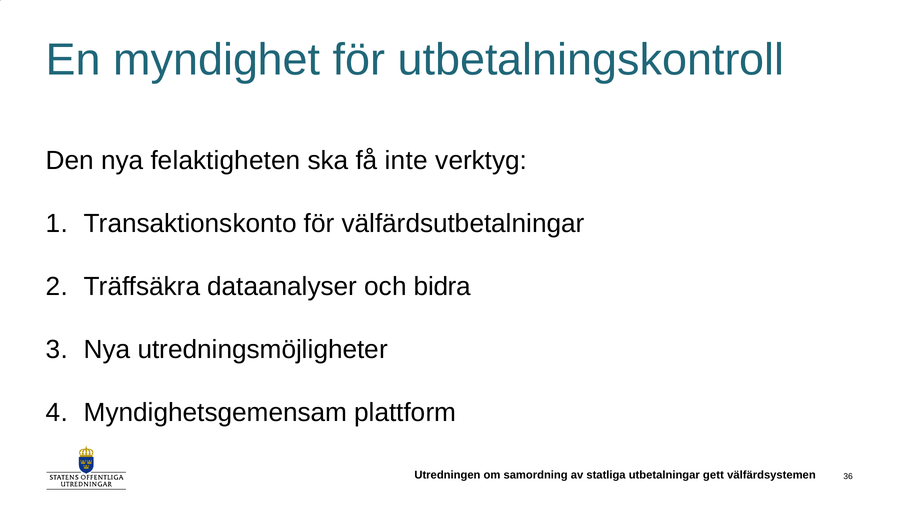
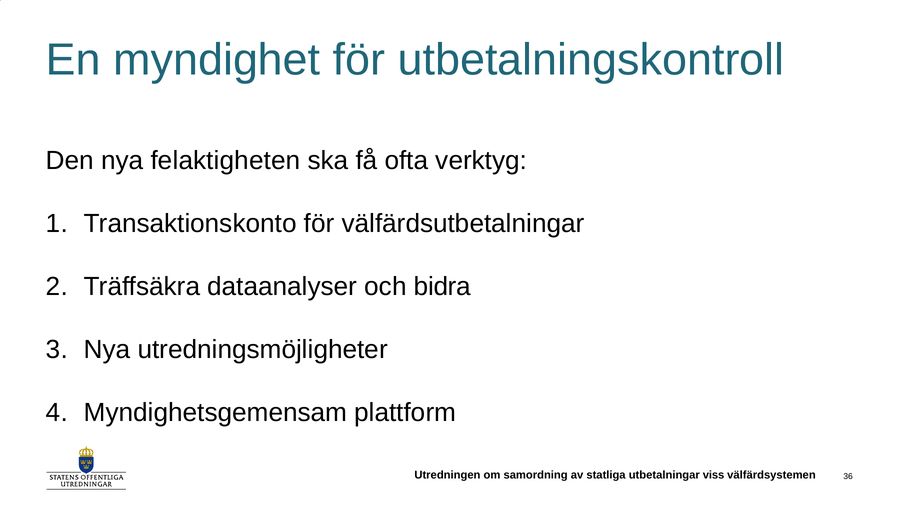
inte: inte -> ofta
gett: gett -> viss
